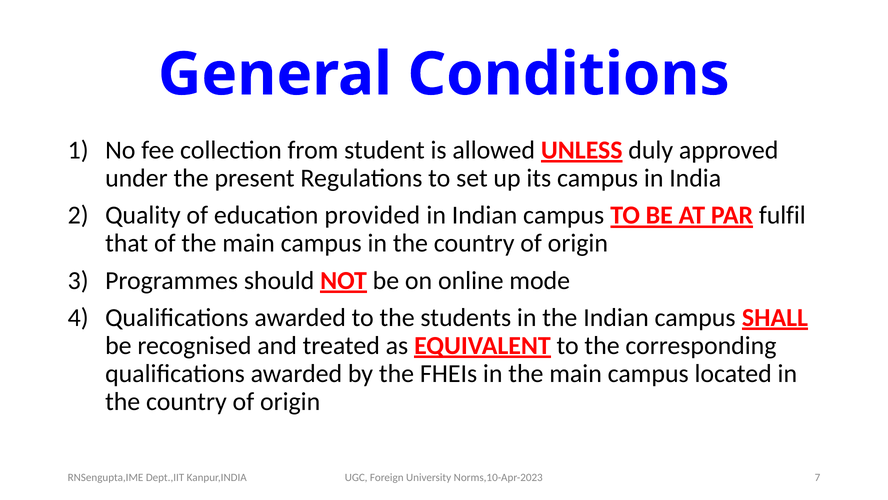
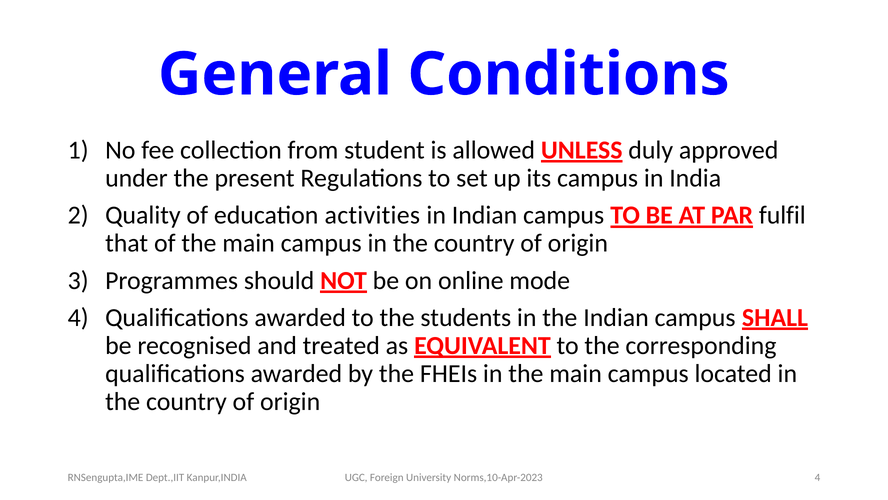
provided: provided -> activities
Norms,10-Apr-2023 7: 7 -> 4
